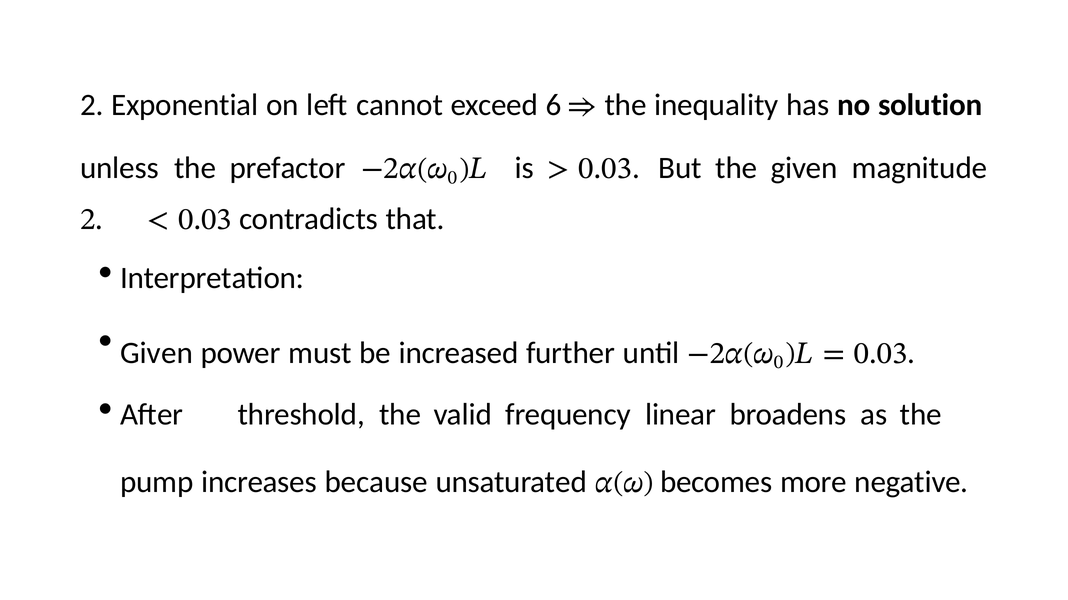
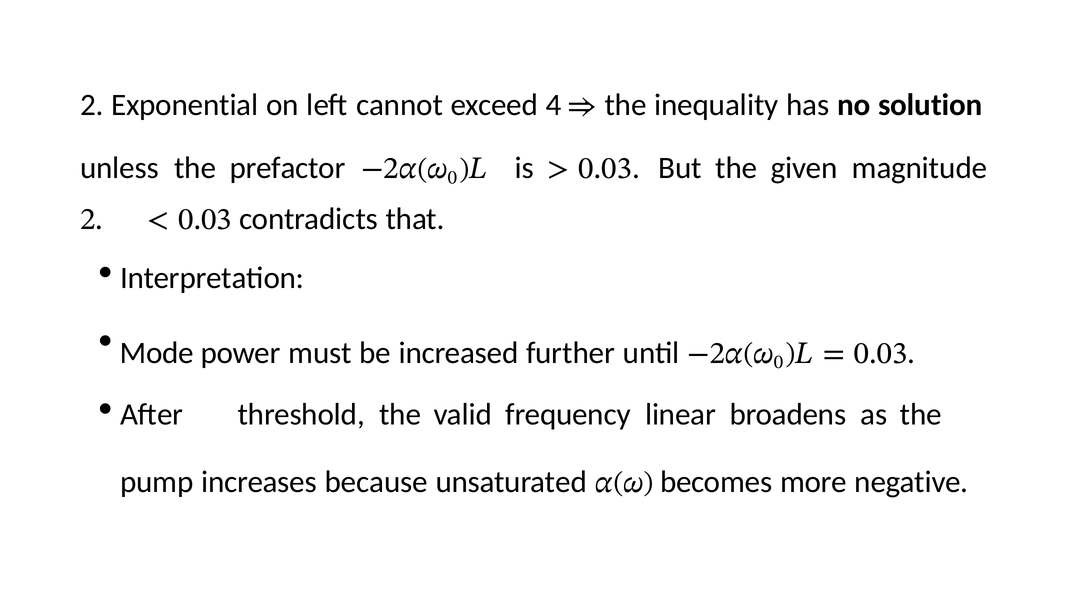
6: 6 -> 4
Given at (157, 353): Given -> Mode
